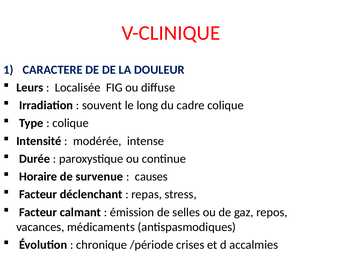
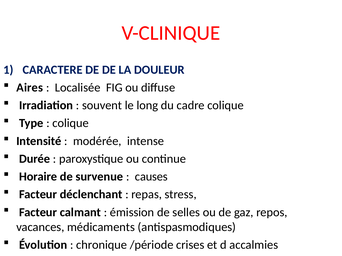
Leurs: Leurs -> Aires
